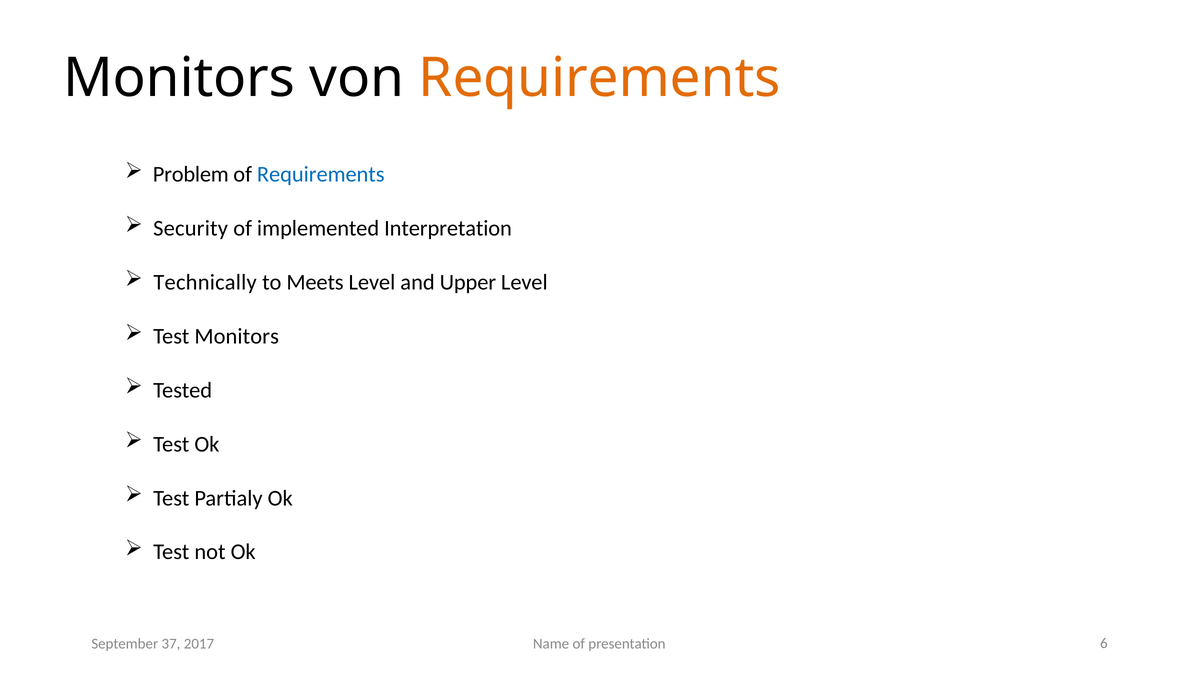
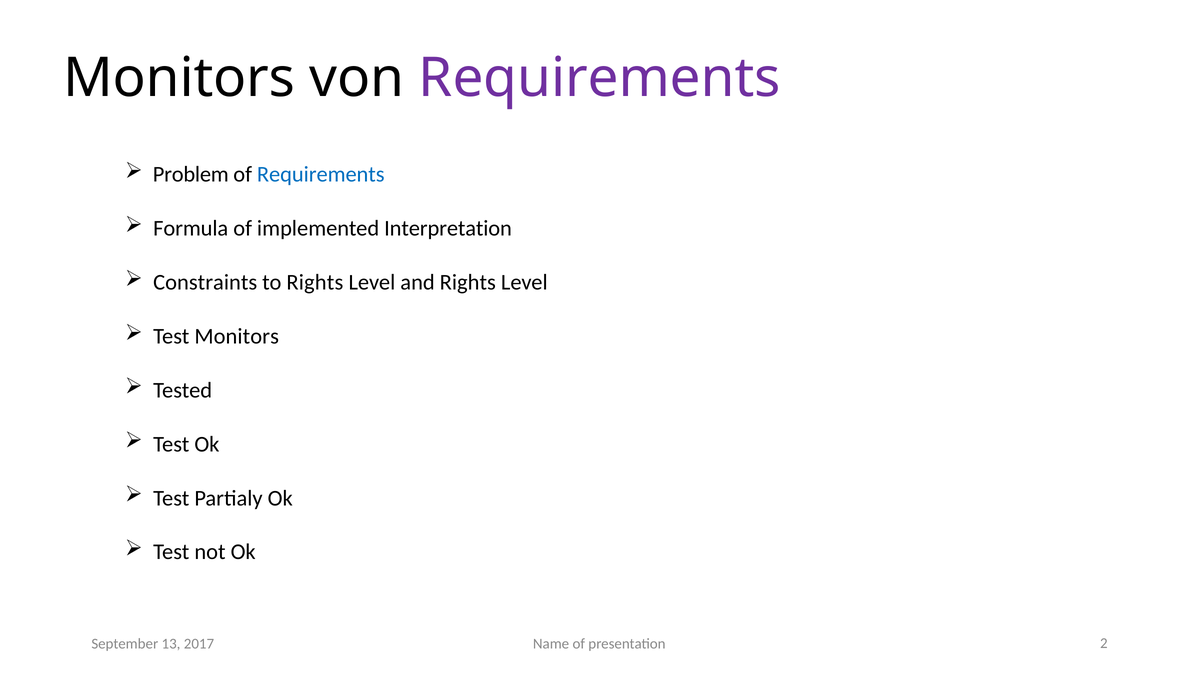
Requirements at (600, 78) colour: orange -> purple
Security: Security -> Formula
Technically: Technically -> Constraints
to Meets: Meets -> Rights
and Upper: Upper -> Rights
37: 37 -> 13
6: 6 -> 2
